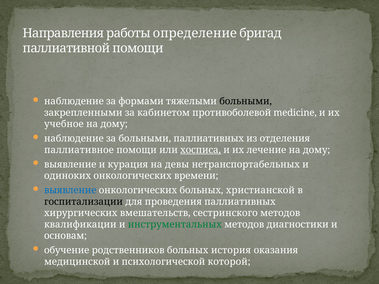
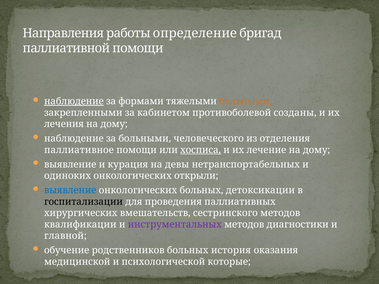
наблюдение at (74, 101) underline: none -> present
больными at (246, 101) colour: black -> orange
medicine: medicine -> созданы
учебное: учебное -> лечения
больными паллиативных: паллиативных -> человеческого
времени: времени -> открыли
христианской: христианской -> детоксикации
инструментальных colour: green -> purple
основам: основам -> главной
которой: которой -> которые
